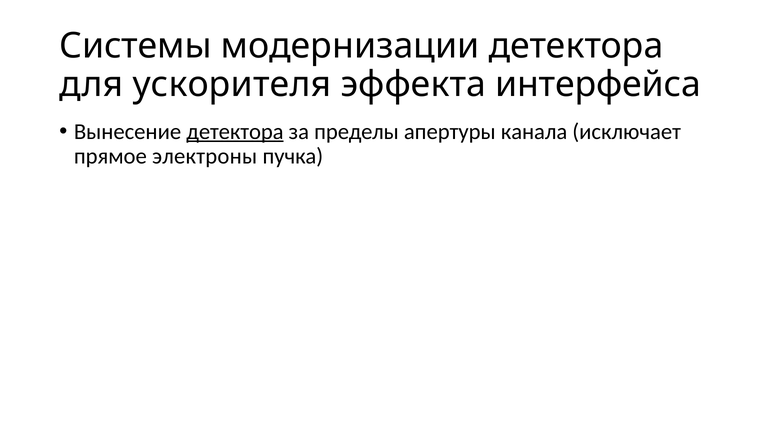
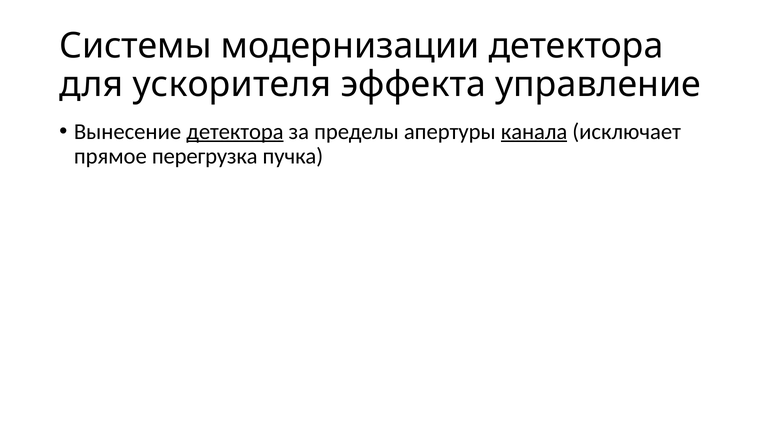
интерфейса: интерфейса -> управление
канала underline: none -> present
электроны: электроны -> перегрузка
